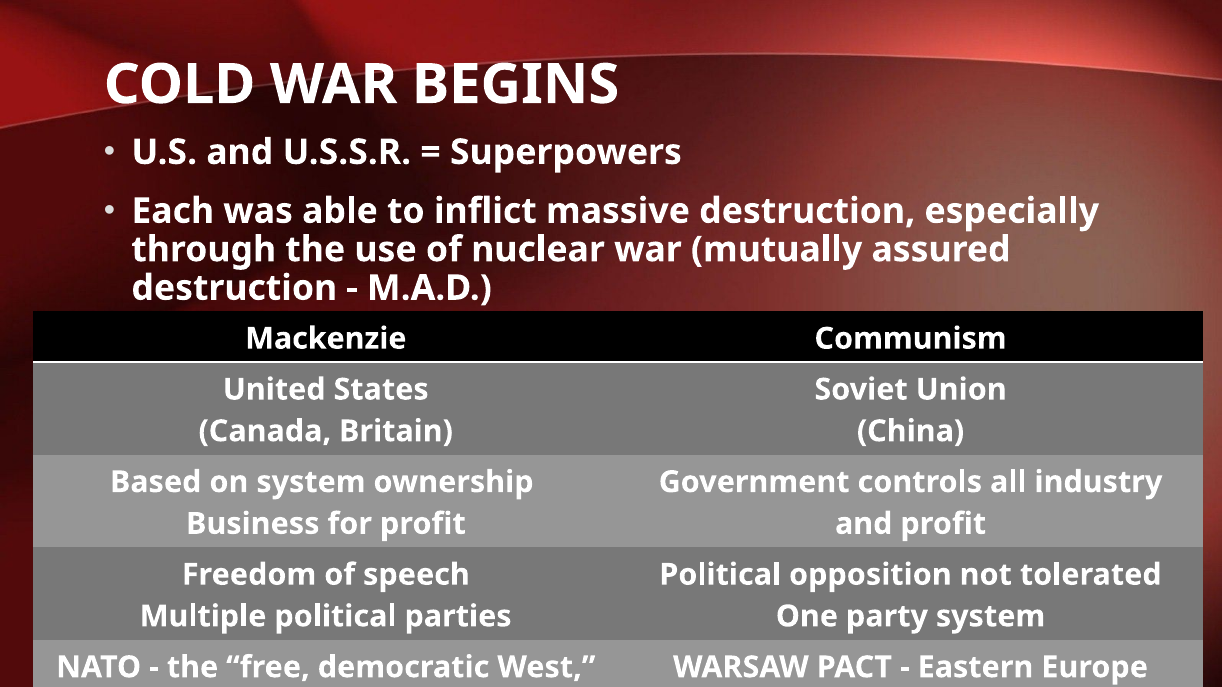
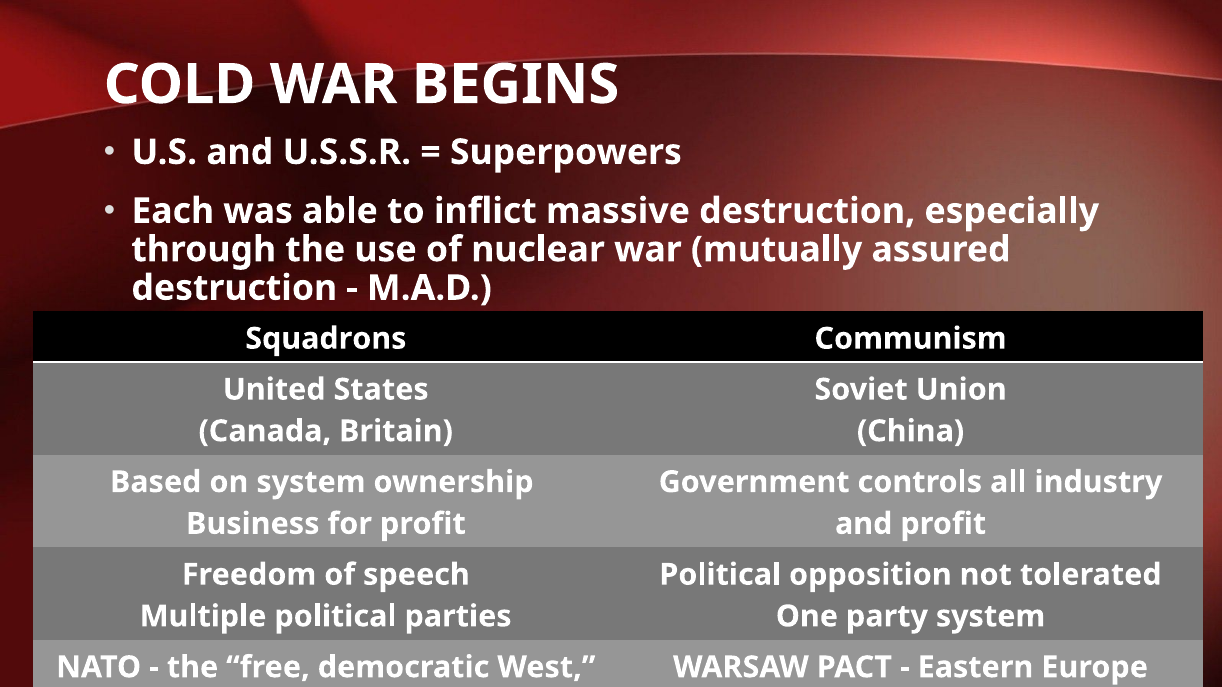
Mackenzie: Mackenzie -> Squadrons
